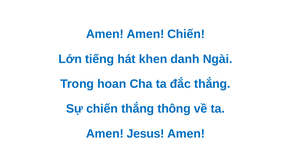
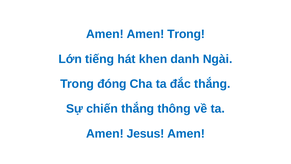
Amen Chiến: Chiến -> Trong
hoan: hoan -> đóng
